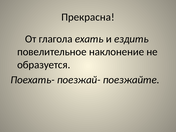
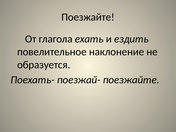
Прекрасна at (88, 17): Прекрасна -> Поезжайте
